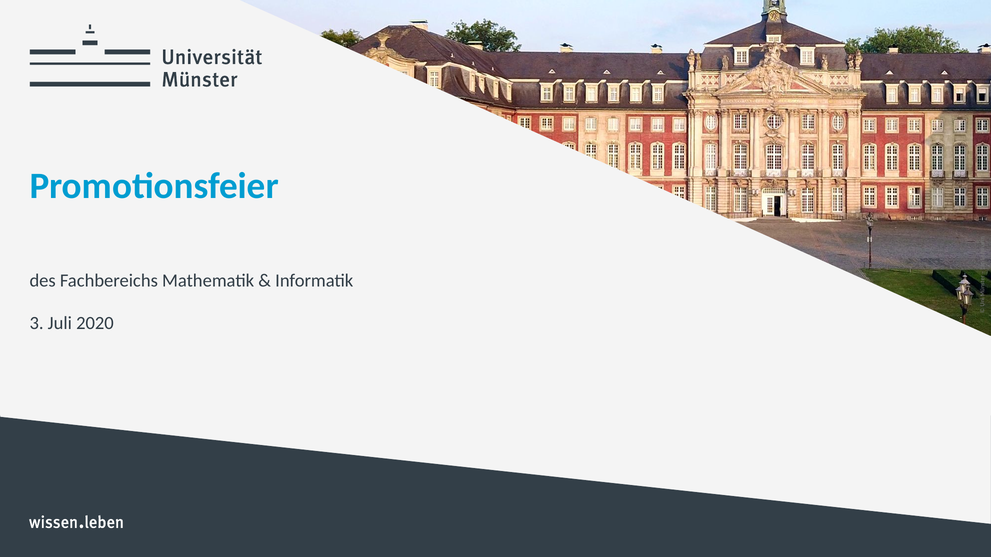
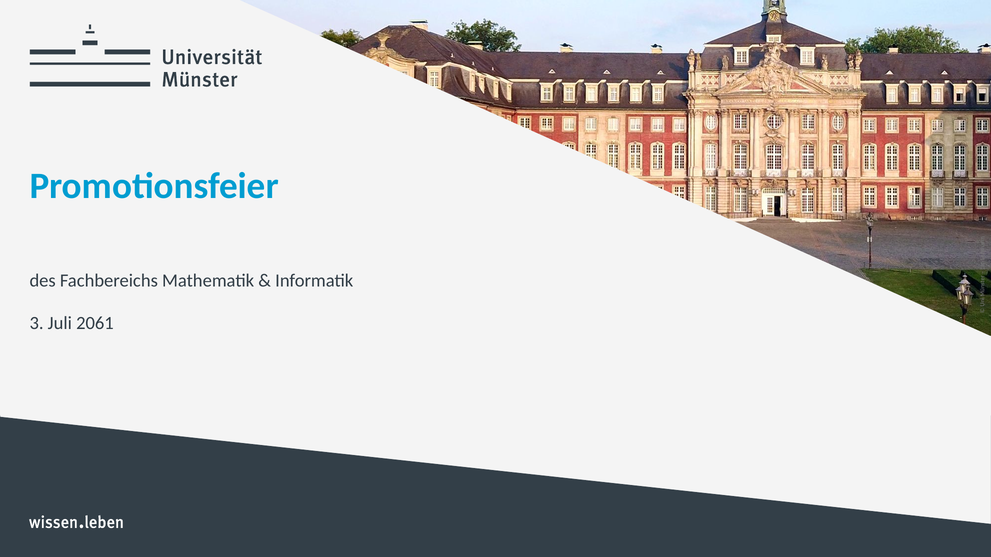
2020: 2020 -> 2061
